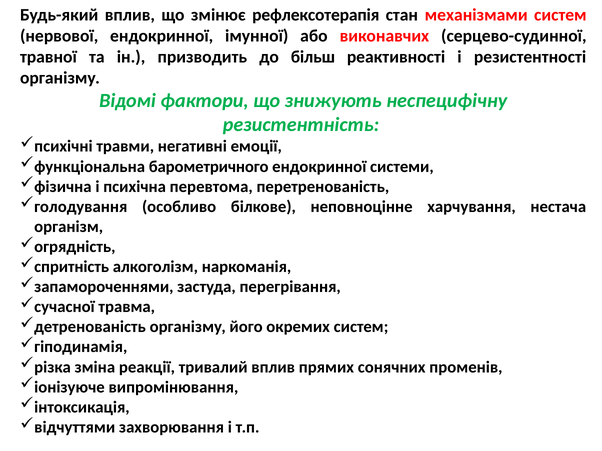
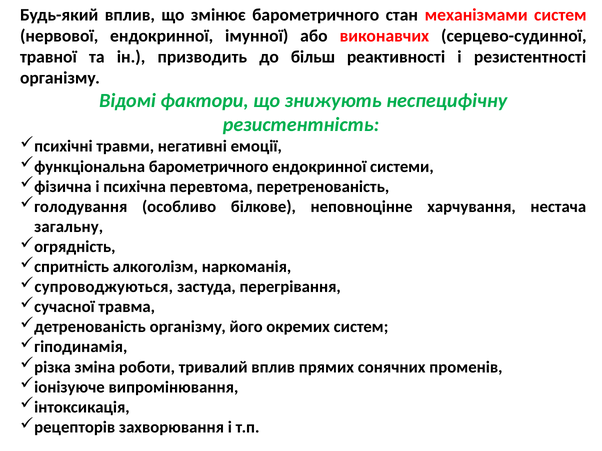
змінює рефлексотерапія: рефлексотерапія -> барометричного
організм: організм -> загальну
запамороченнями: запамороченнями -> супроводжуються
реакції: реакції -> роботи
відчуттями: відчуттями -> рецепторів
